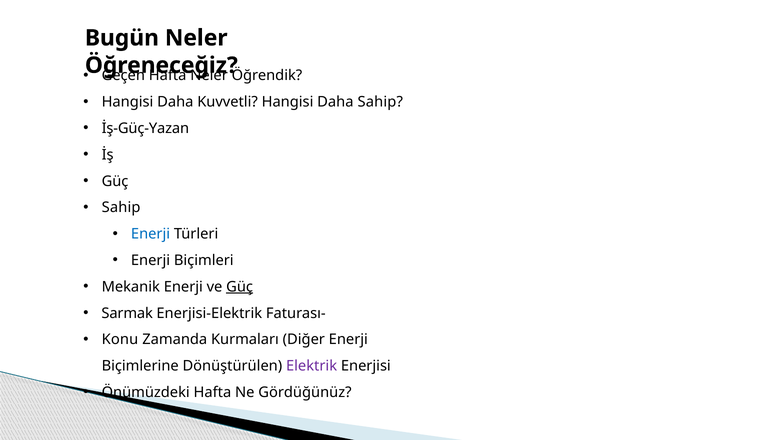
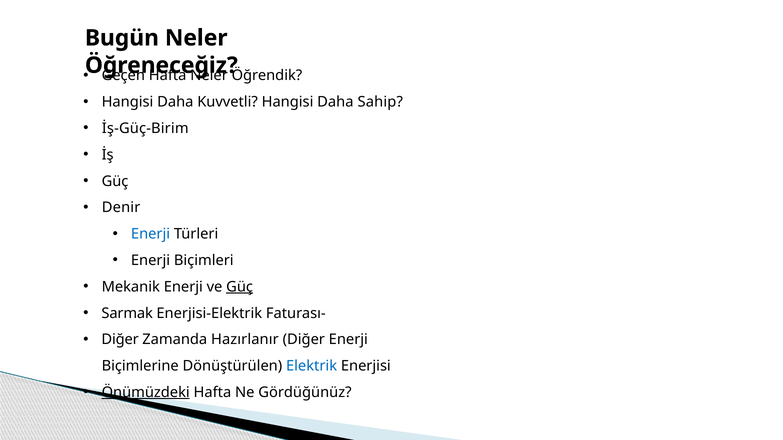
İş-Güç-Yazan: İş-Güç-Yazan -> İş-Güç-Birim
Sahip at (121, 208): Sahip -> Denir
Konu at (120, 340): Konu -> Diğer
Kurmaları: Kurmaları -> Hazırlanır
Elektrik colour: purple -> blue
Önümüzdeki underline: none -> present
